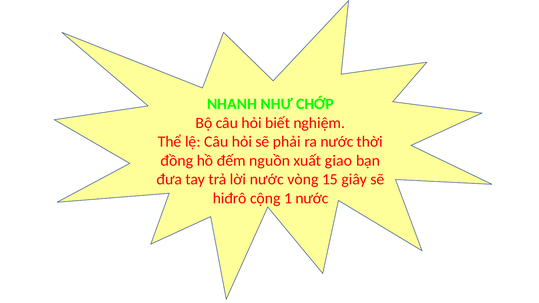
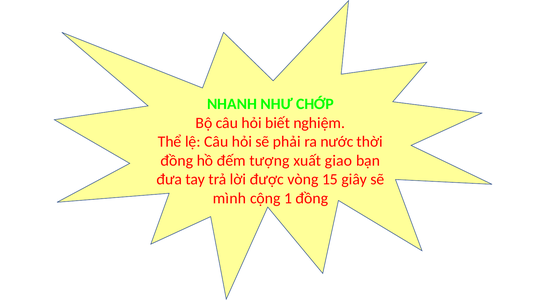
nguồn: nguồn -> tượng
lời nước: nước -> được
hiđrô: hiđrô -> mình
1 nước: nước -> đồng
